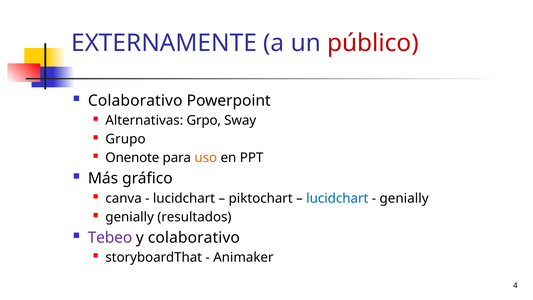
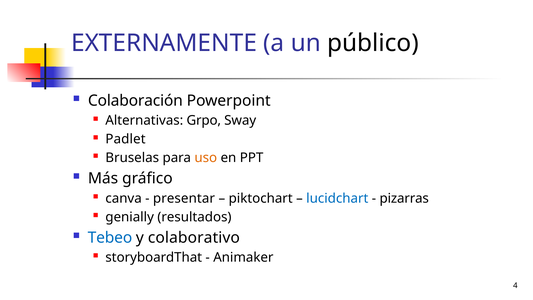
público colour: red -> black
Colaborativo at (135, 101): Colaborativo -> Colaboración
Grupo: Grupo -> Padlet
Onenote: Onenote -> Bruselas
lucidchart at (184, 198): lucidchart -> presentar
genially at (404, 198): genially -> pizarras
Tebeo colour: purple -> blue
